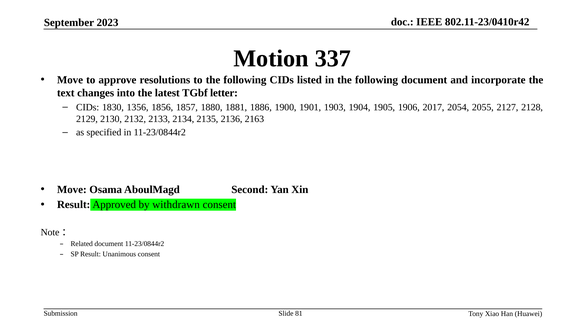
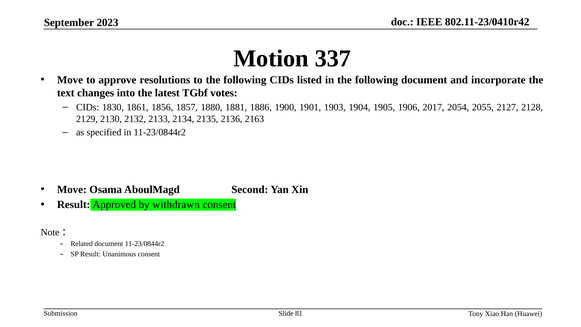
letter: letter -> votes
1356: 1356 -> 1861
